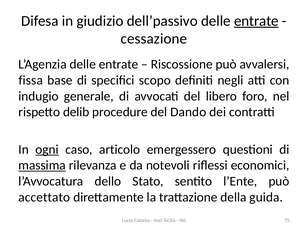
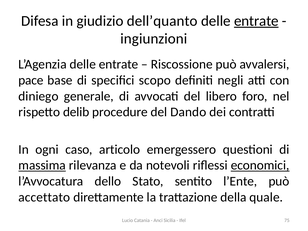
dell’passivo: dell’passivo -> dell’quanto
cessazione: cessazione -> ingiunzioni
fissa: fissa -> pace
indugio: indugio -> diniego
ogni underline: present -> none
economici underline: none -> present
guida: guida -> quale
